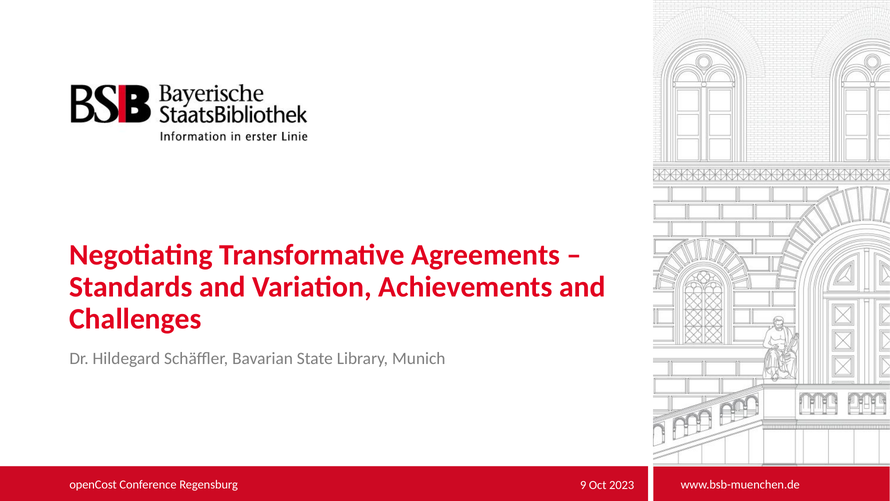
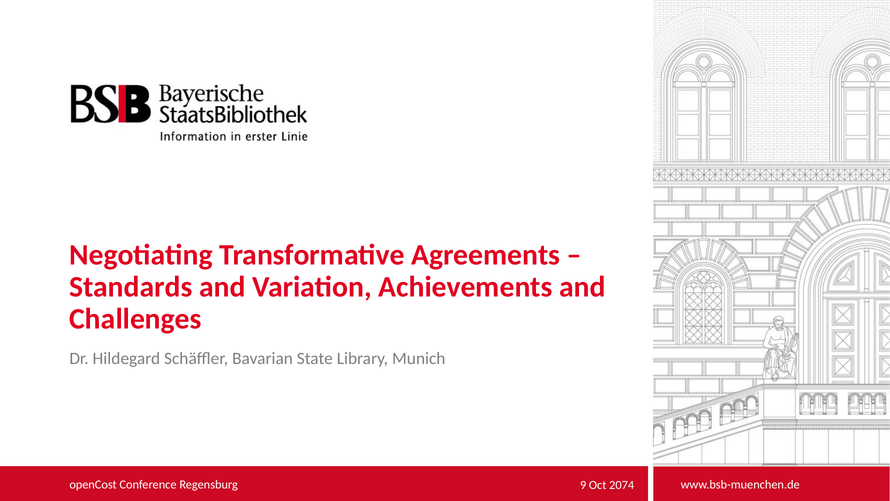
2023: 2023 -> 2074
